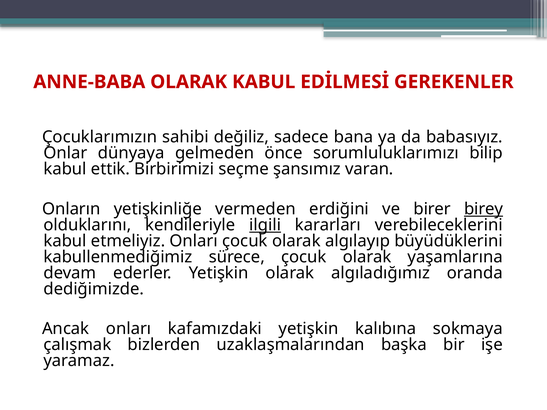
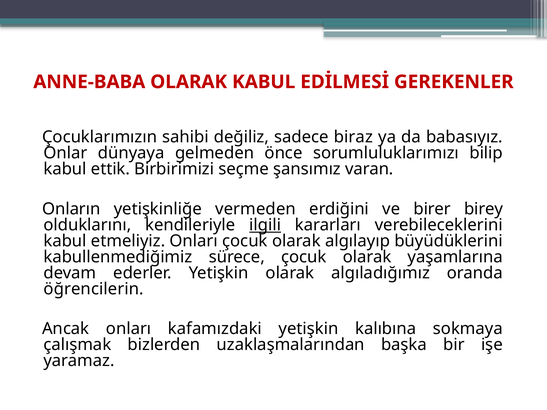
bana: bana -> biraz
birey underline: present -> none
dediğimizde: dediğimizde -> öğrencilerin
